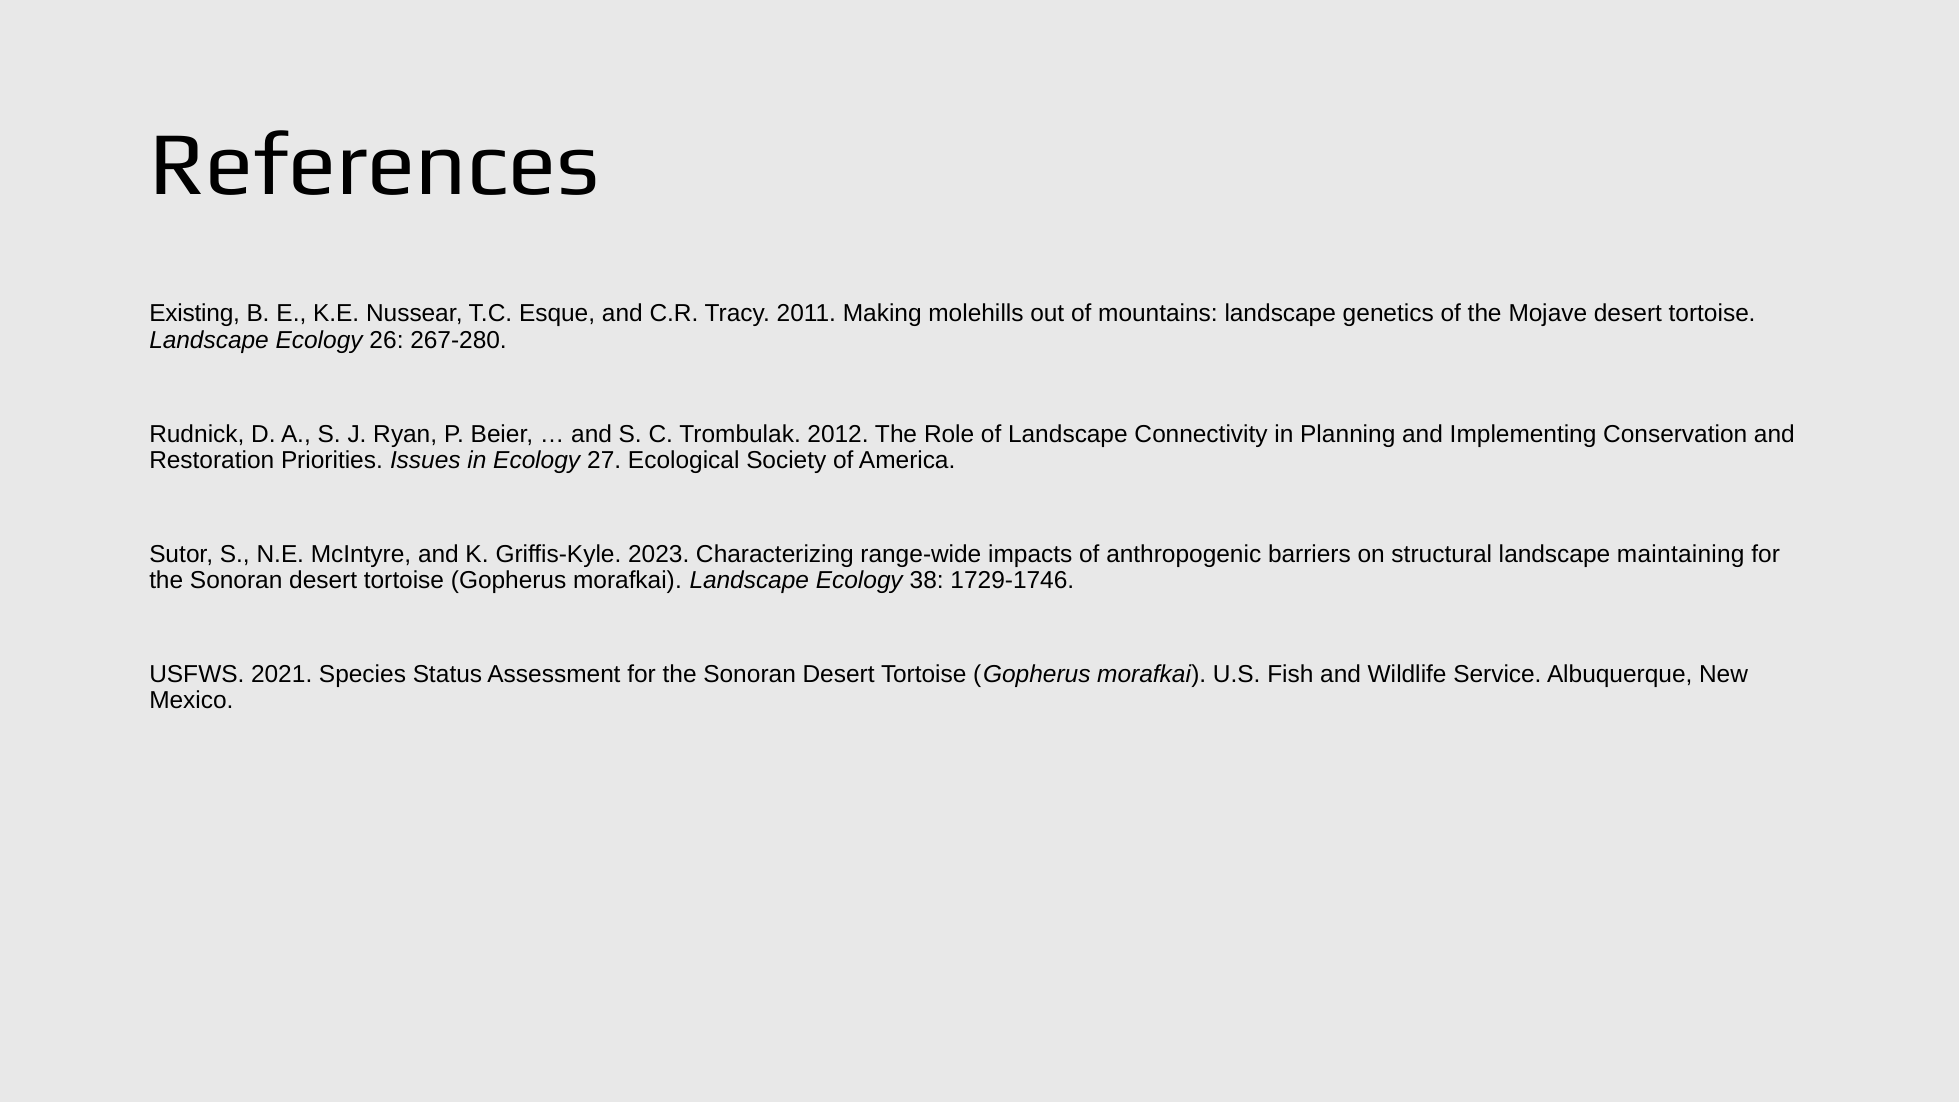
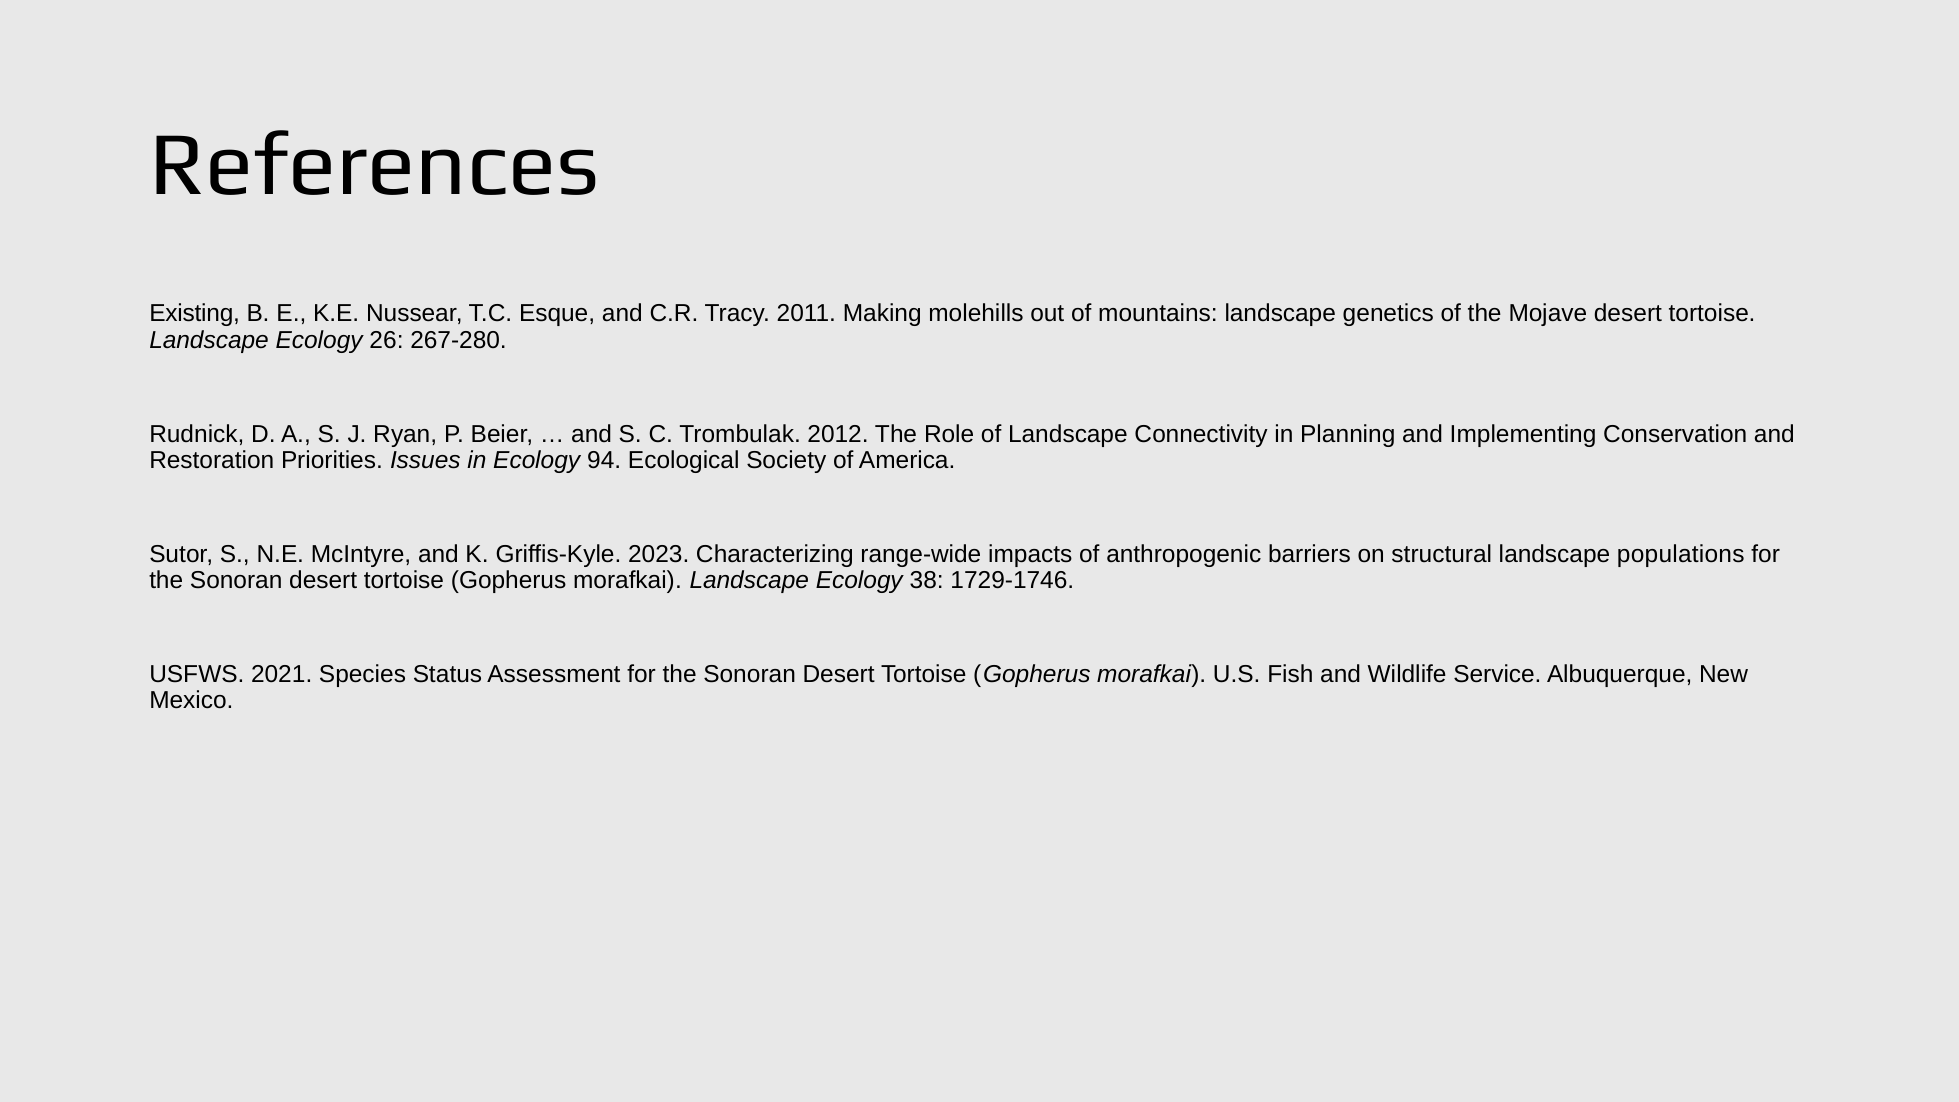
27: 27 -> 94
maintaining: maintaining -> populations
